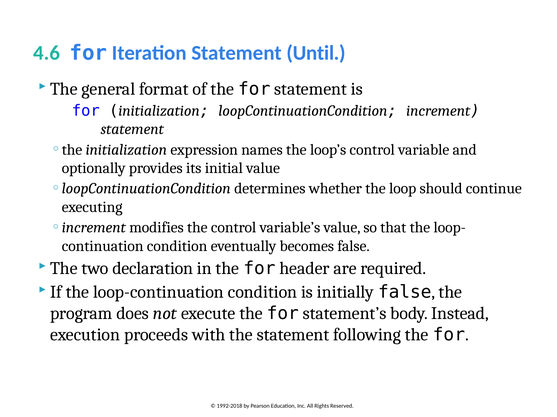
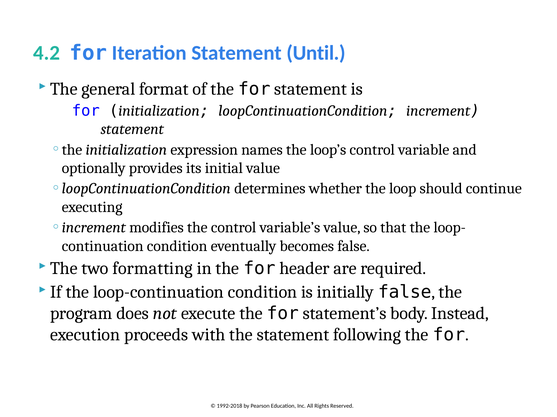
4.6: 4.6 -> 4.2
declaration: declaration -> formatting
